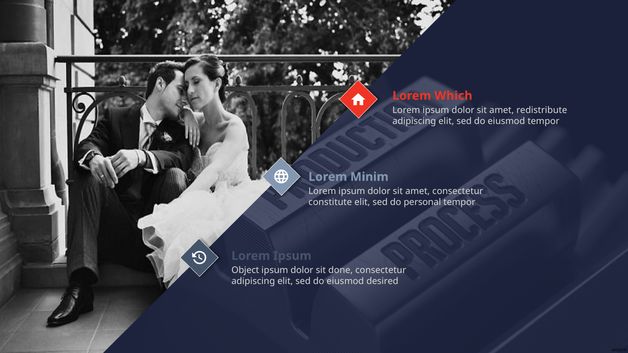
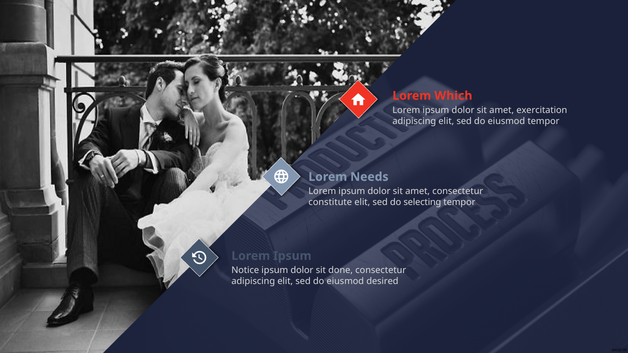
redistribute: redistribute -> exercitation
Minim: Minim -> Needs
personal: personal -> selecting
Object: Object -> Notice
